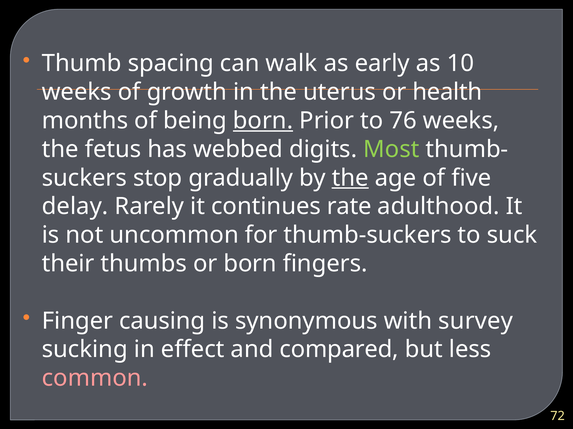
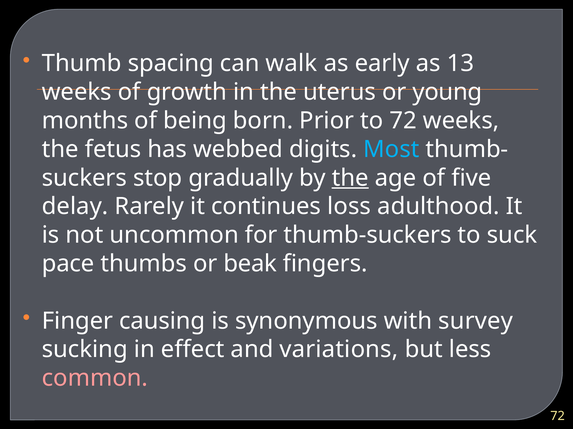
10: 10 -> 13
health: health -> young
born at (263, 121) underline: present -> none
to 76: 76 -> 72
Most colour: light green -> light blue
rate: rate -> loss
their: their -> pace
or born: born -> beak
compared: compared -> variations
